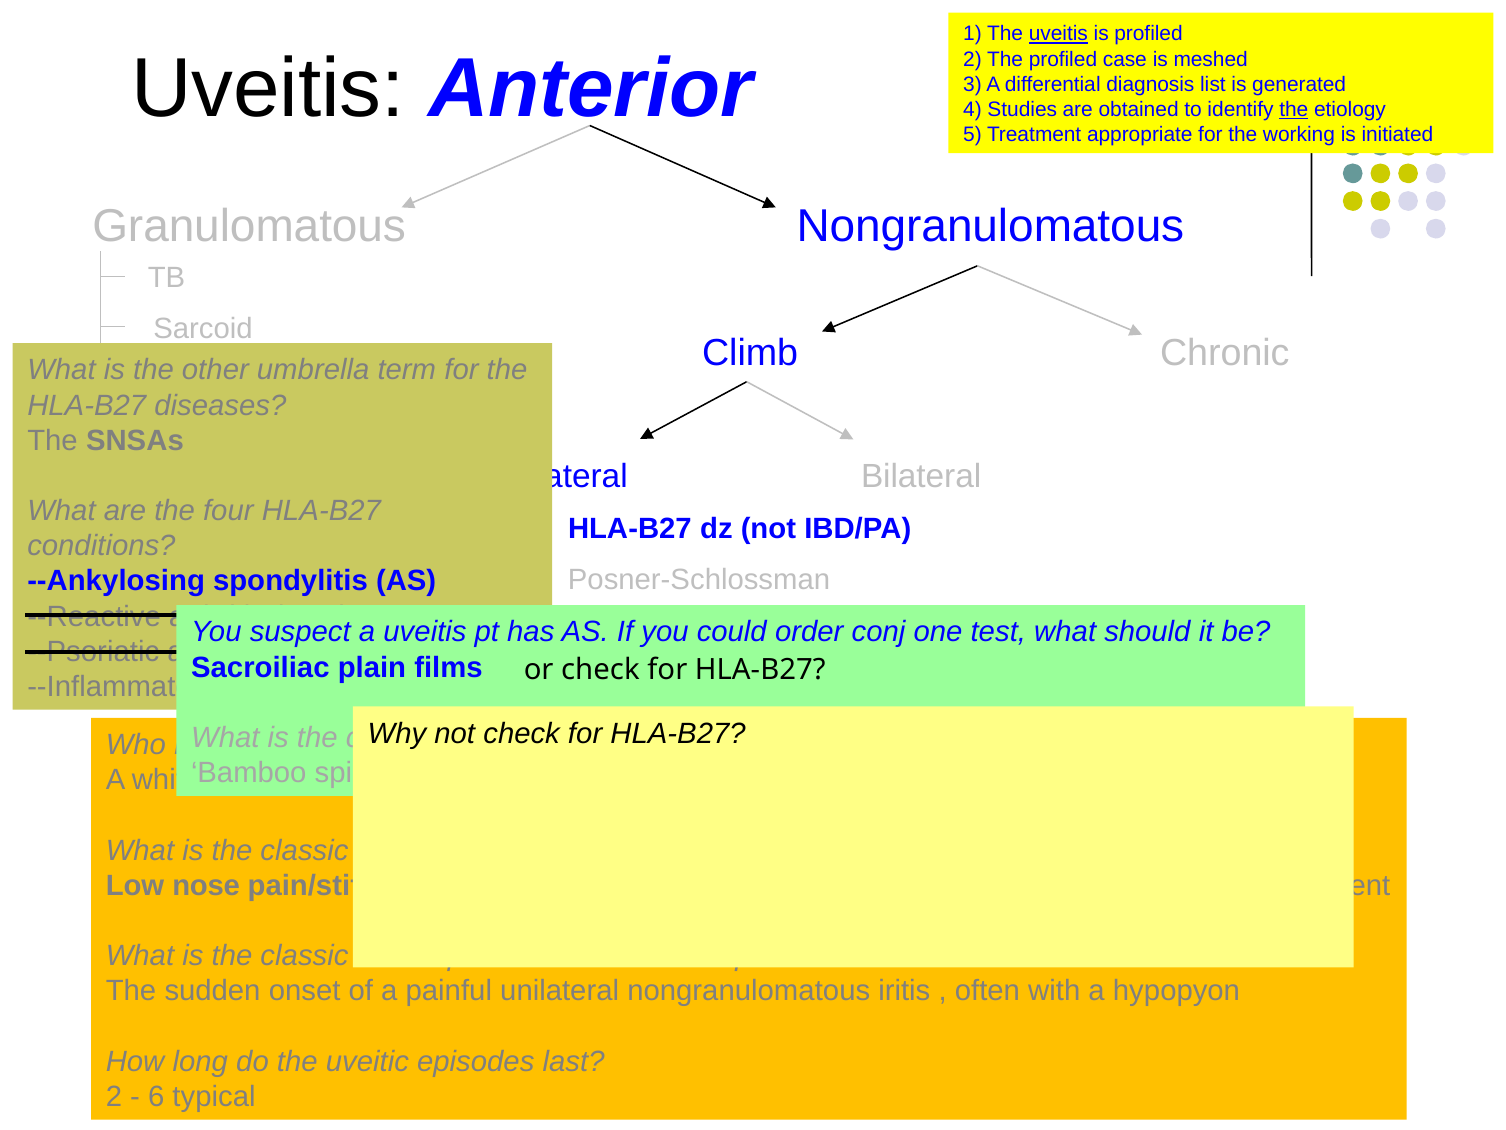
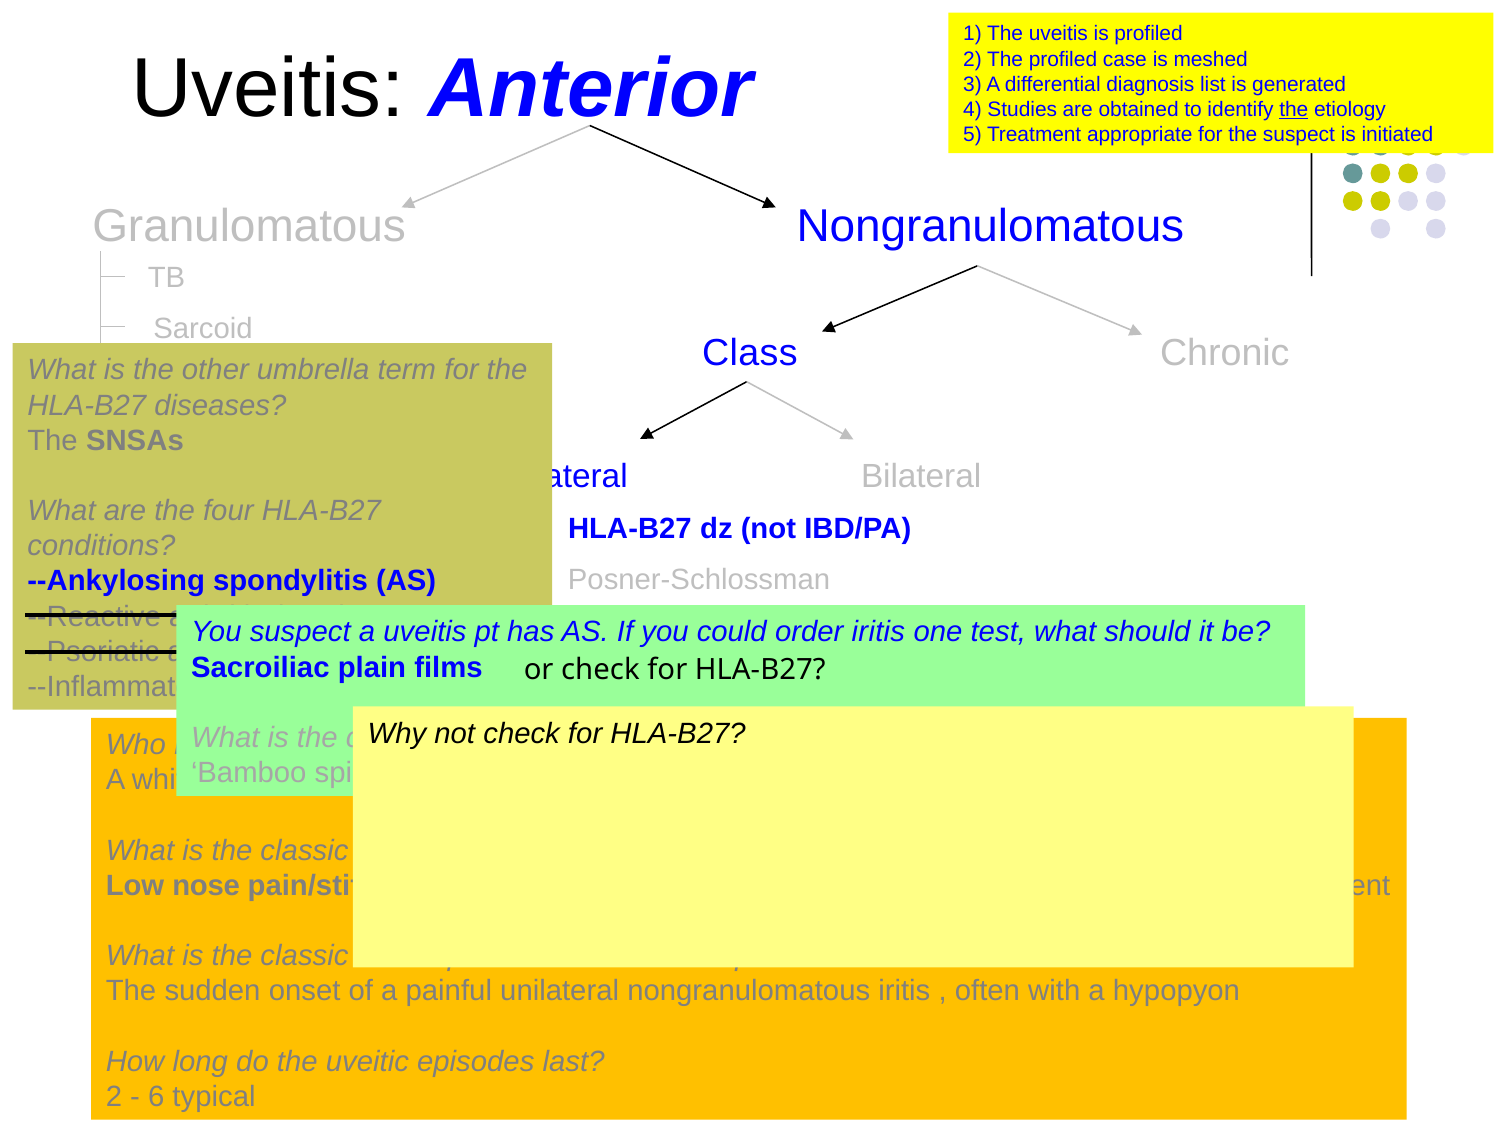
uveitis at (1058, 34) underline: present -> none
the working: working -> suspect
Climb: Climb -> Class
order conj: conj -> iritis
